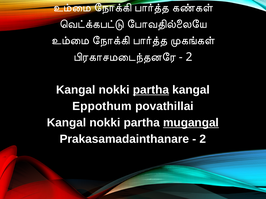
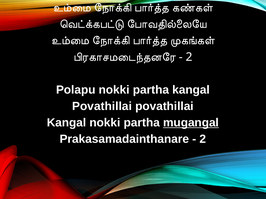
Kangal at (76, 90): Kangal -> Polapu
partha at (151, 90) underline: present -> none
Eppothum at (102, 106): Eppothum -> Povathillai
